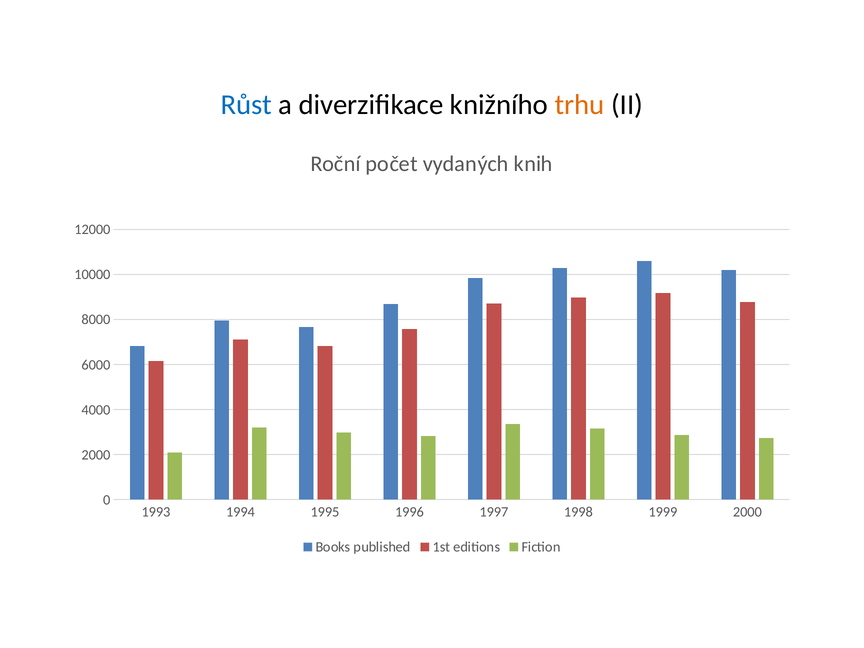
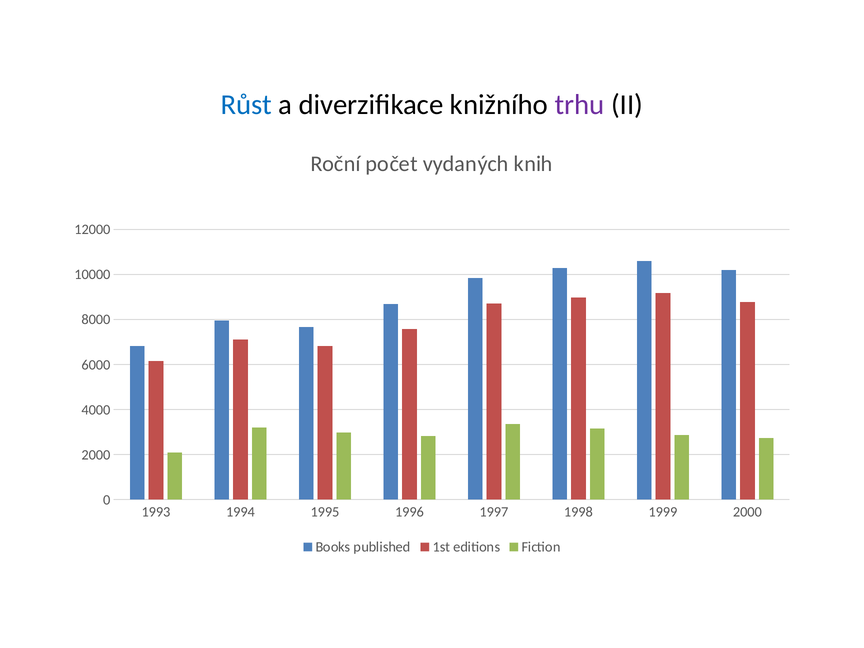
trhu colour: orange -> purple
